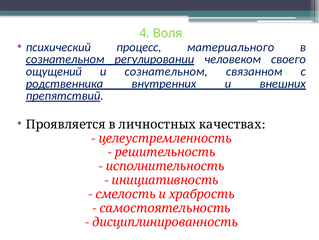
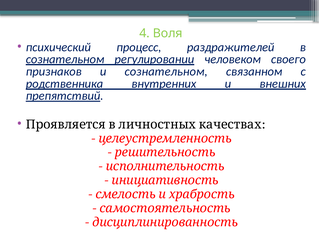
материального: материального -> раздражителей
ощущений: ощущений -> признаков
